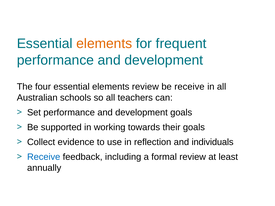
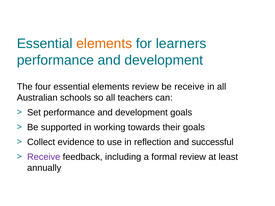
frequent: frequent -> learners
individuals: individuals -> successful
Receive at (44, 157) colour: blue -> purple
